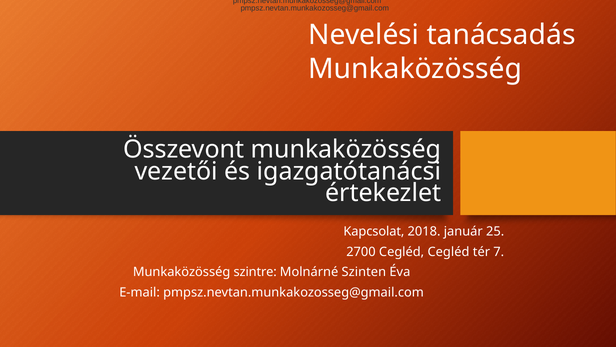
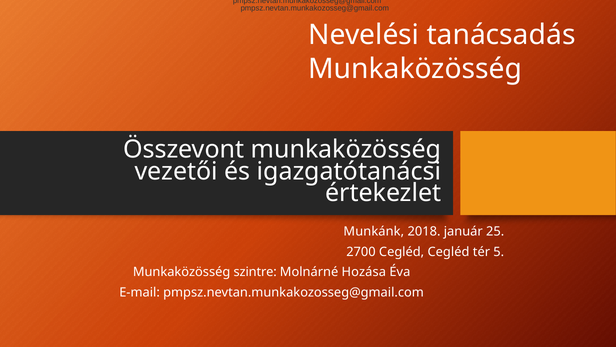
Kapcsolat: Kapcsolat -> Munkánk
7: 7 -> 5
Szinten: Szinten -> Hozása
